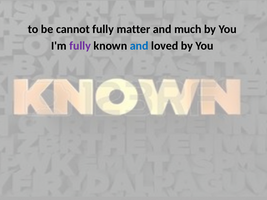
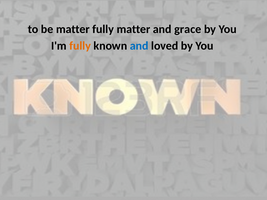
be cannot: cannot -> matter
much: much -> grace
fully at (80, 46) colour: purple -> orange
